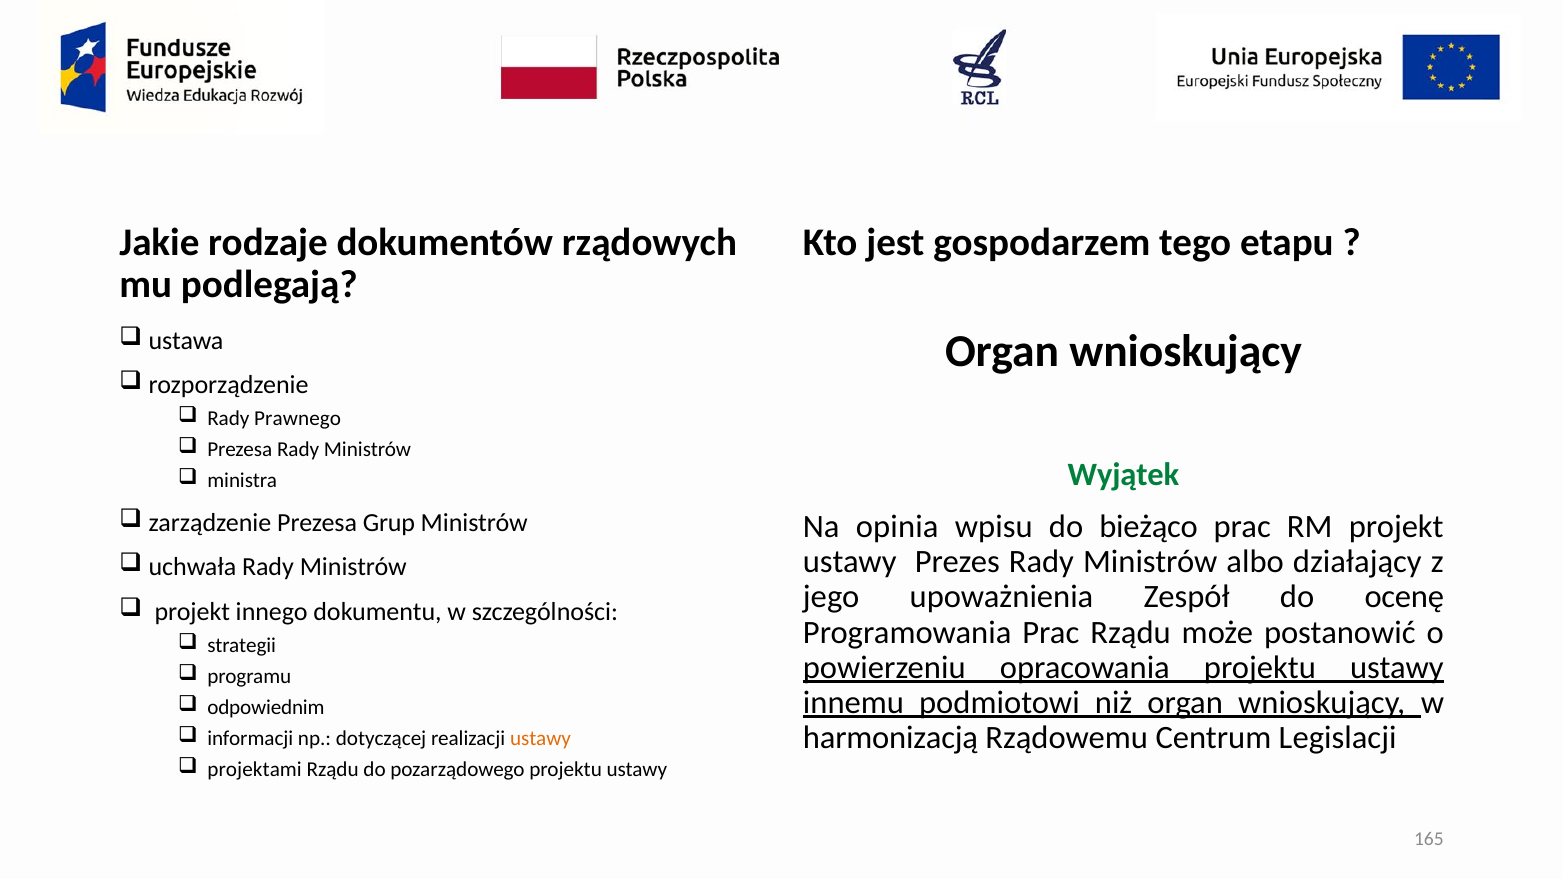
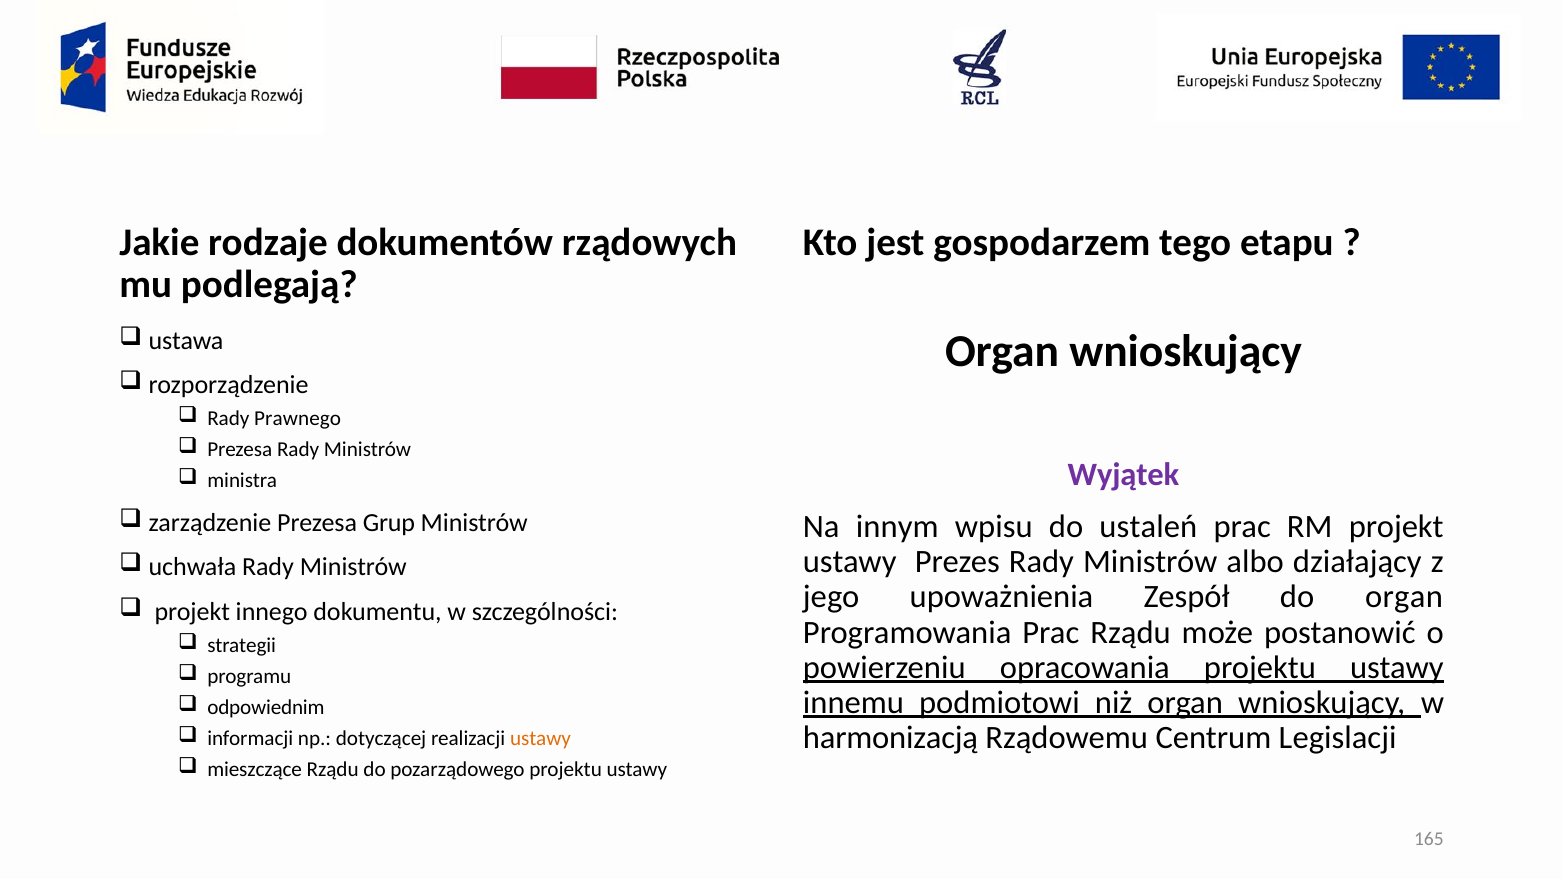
Wyjątek colour: green -> purple
opinia: opinia -> innym
bieżąco: bieżąco -> ustaleń
do ocenę: ocenę -> organ
projektami: projektami -> mieszczące
